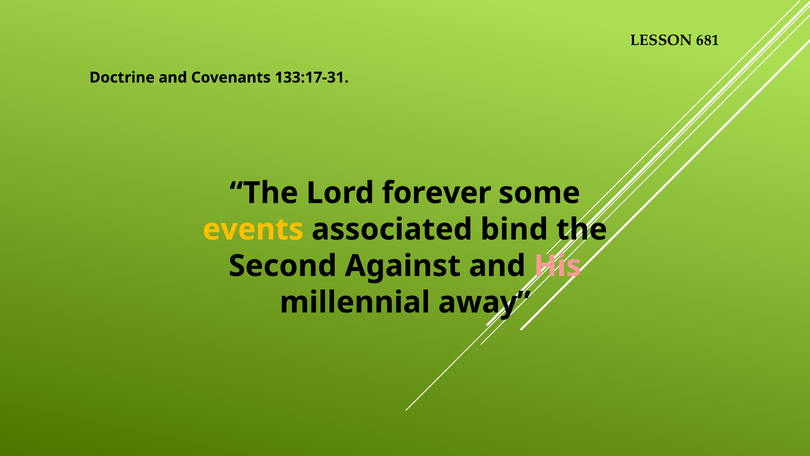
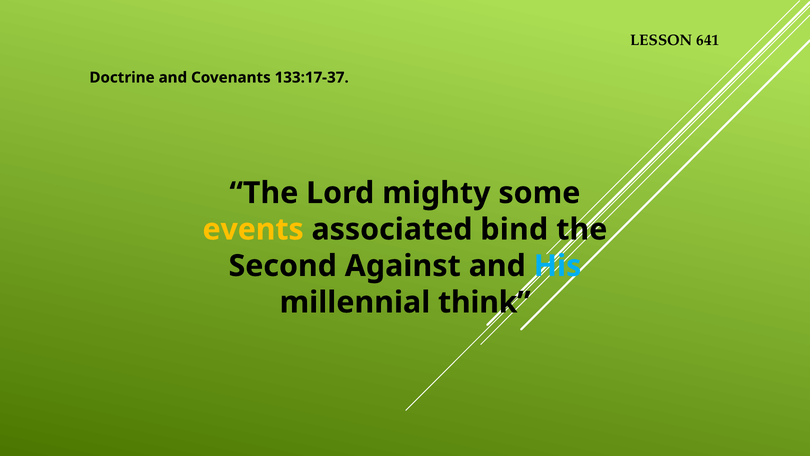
681: 681 -> 641
133:17-31: 133:17-31 -> 133:17-37
forever: forever -> mighty
His colour: pink -> light blue
away: away -> think
